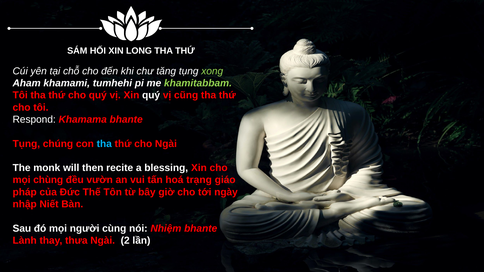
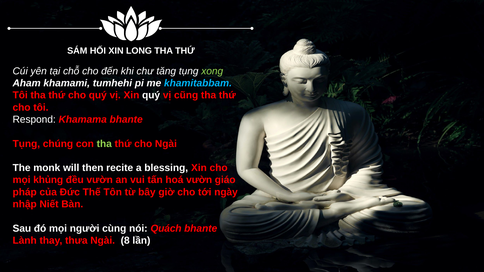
khamitabbam colour: light green -> light blue
tha at (104, 144) colour: light blue -> light green
chùng: chùng -> khủng
hoá trạng: trạng -> vườn
Nhiệm: Nhiệm -> Quách
2: 2 -> 8
